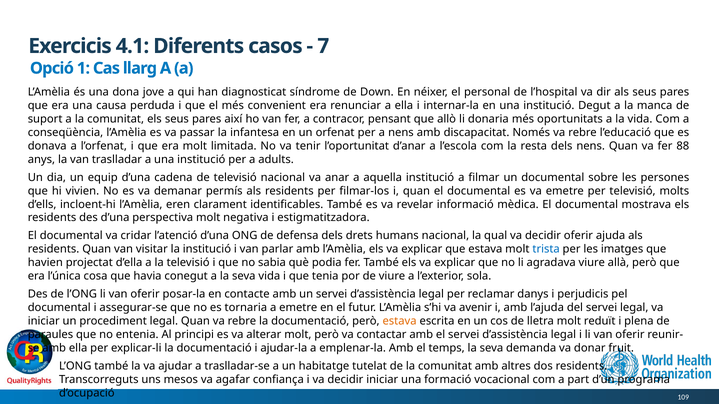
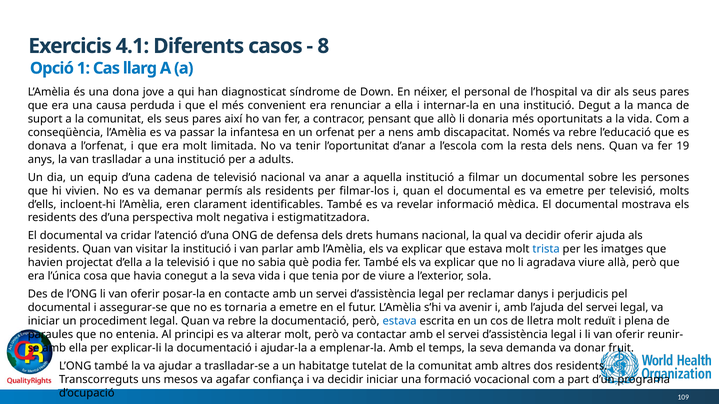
7: 7 -> 8
88: 88 -> 19
estava at (400, 321) colour: orange -> blue
